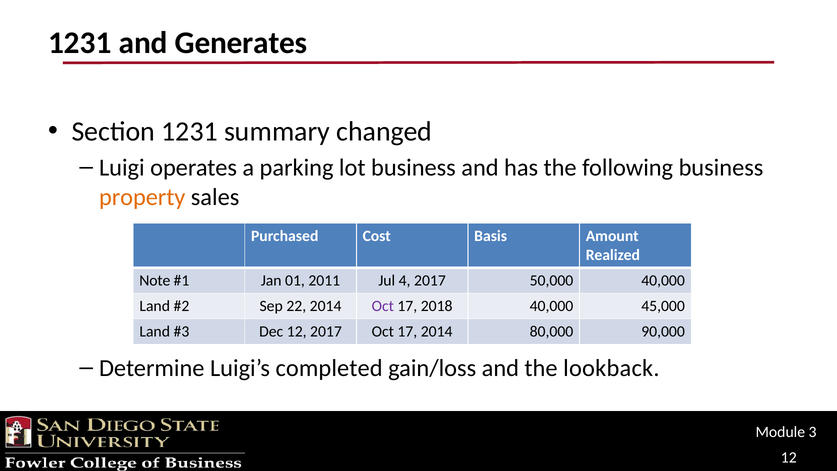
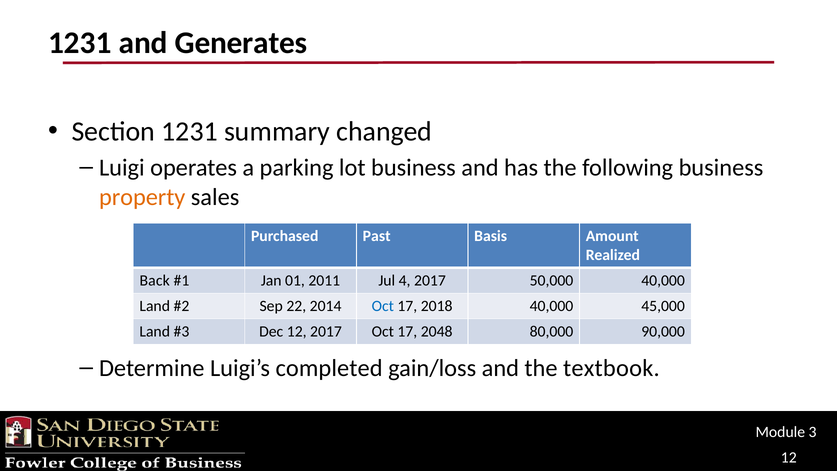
Cost: Cost -> Past
Note: Note -> Back
Oct at (383, 306) colour: purple -> blue
17 2014: 2014 -> 2048
lookback: lookback -> textbook
